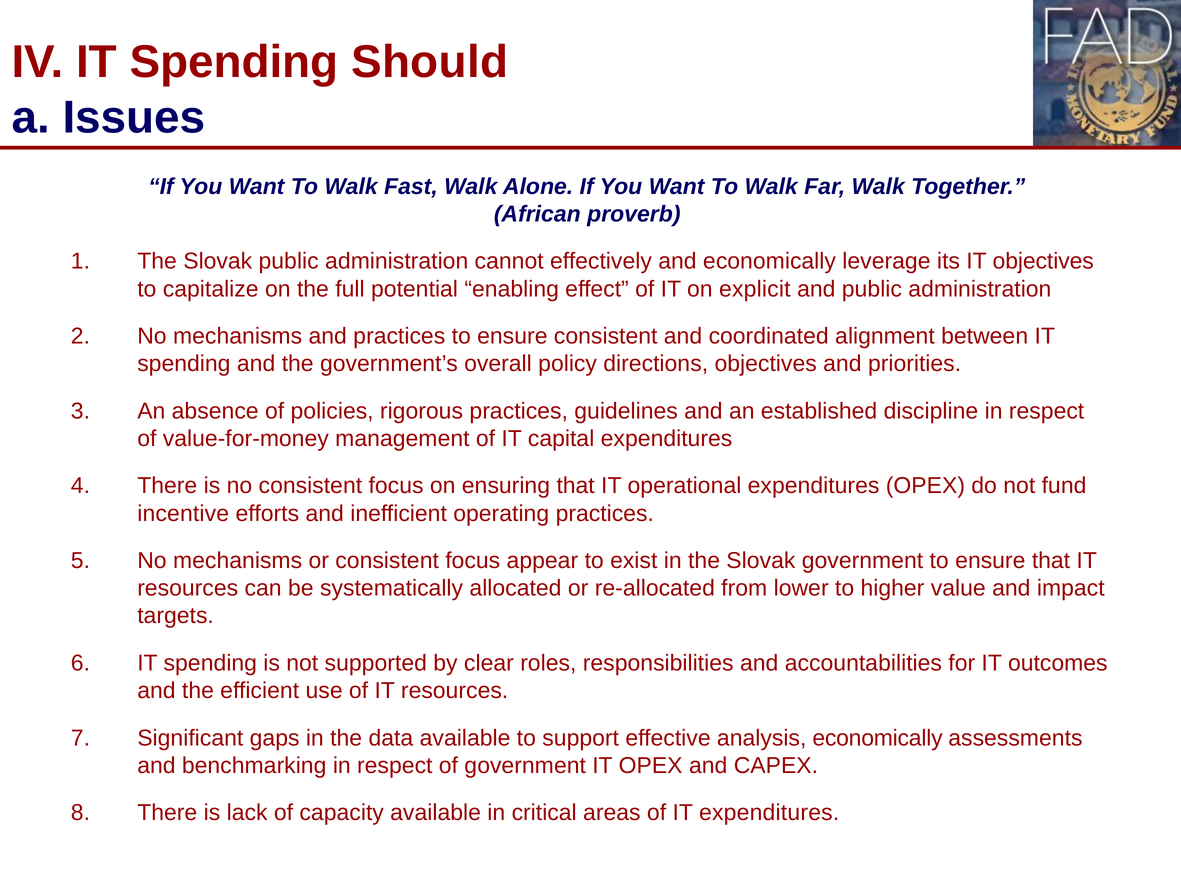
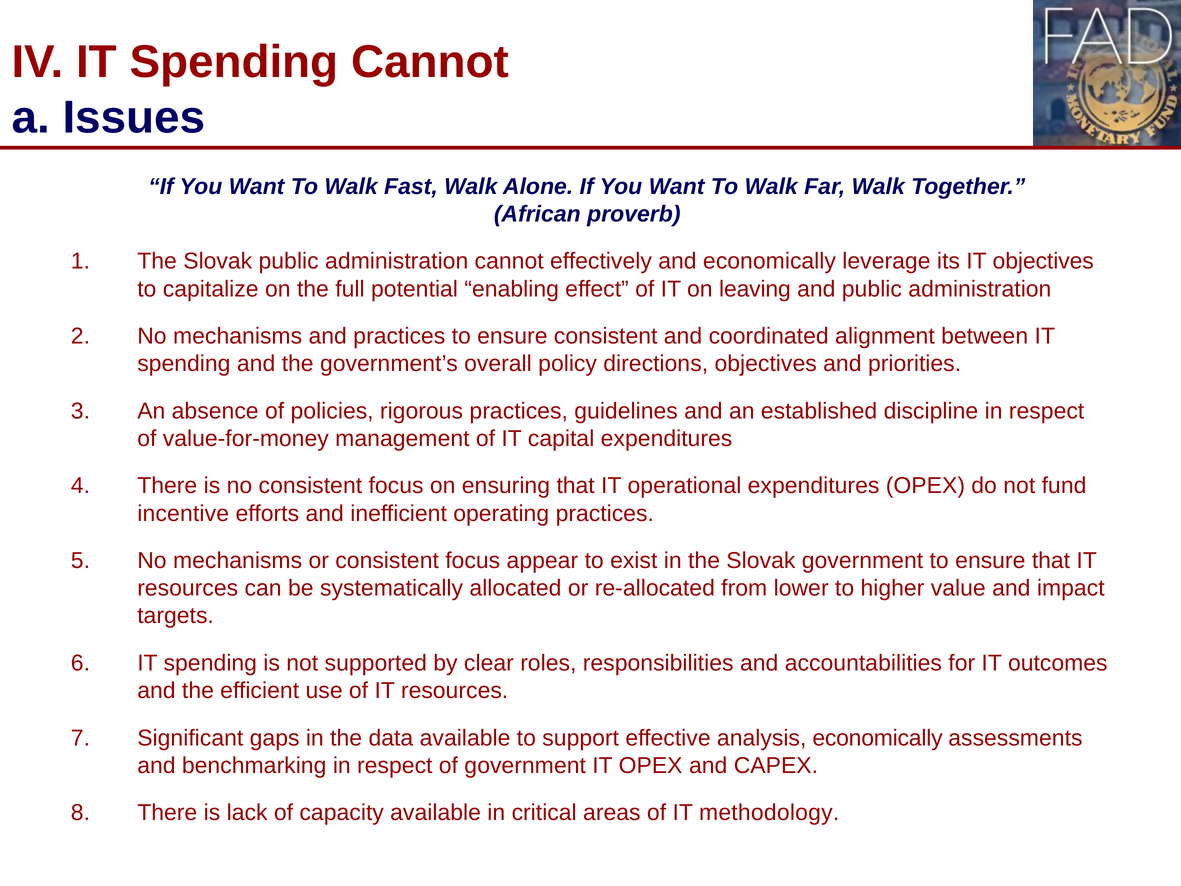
Spending Should: Should -> Cannot
explicit: explicit -> leaving
IT expenditures: expenditures -> methodology
